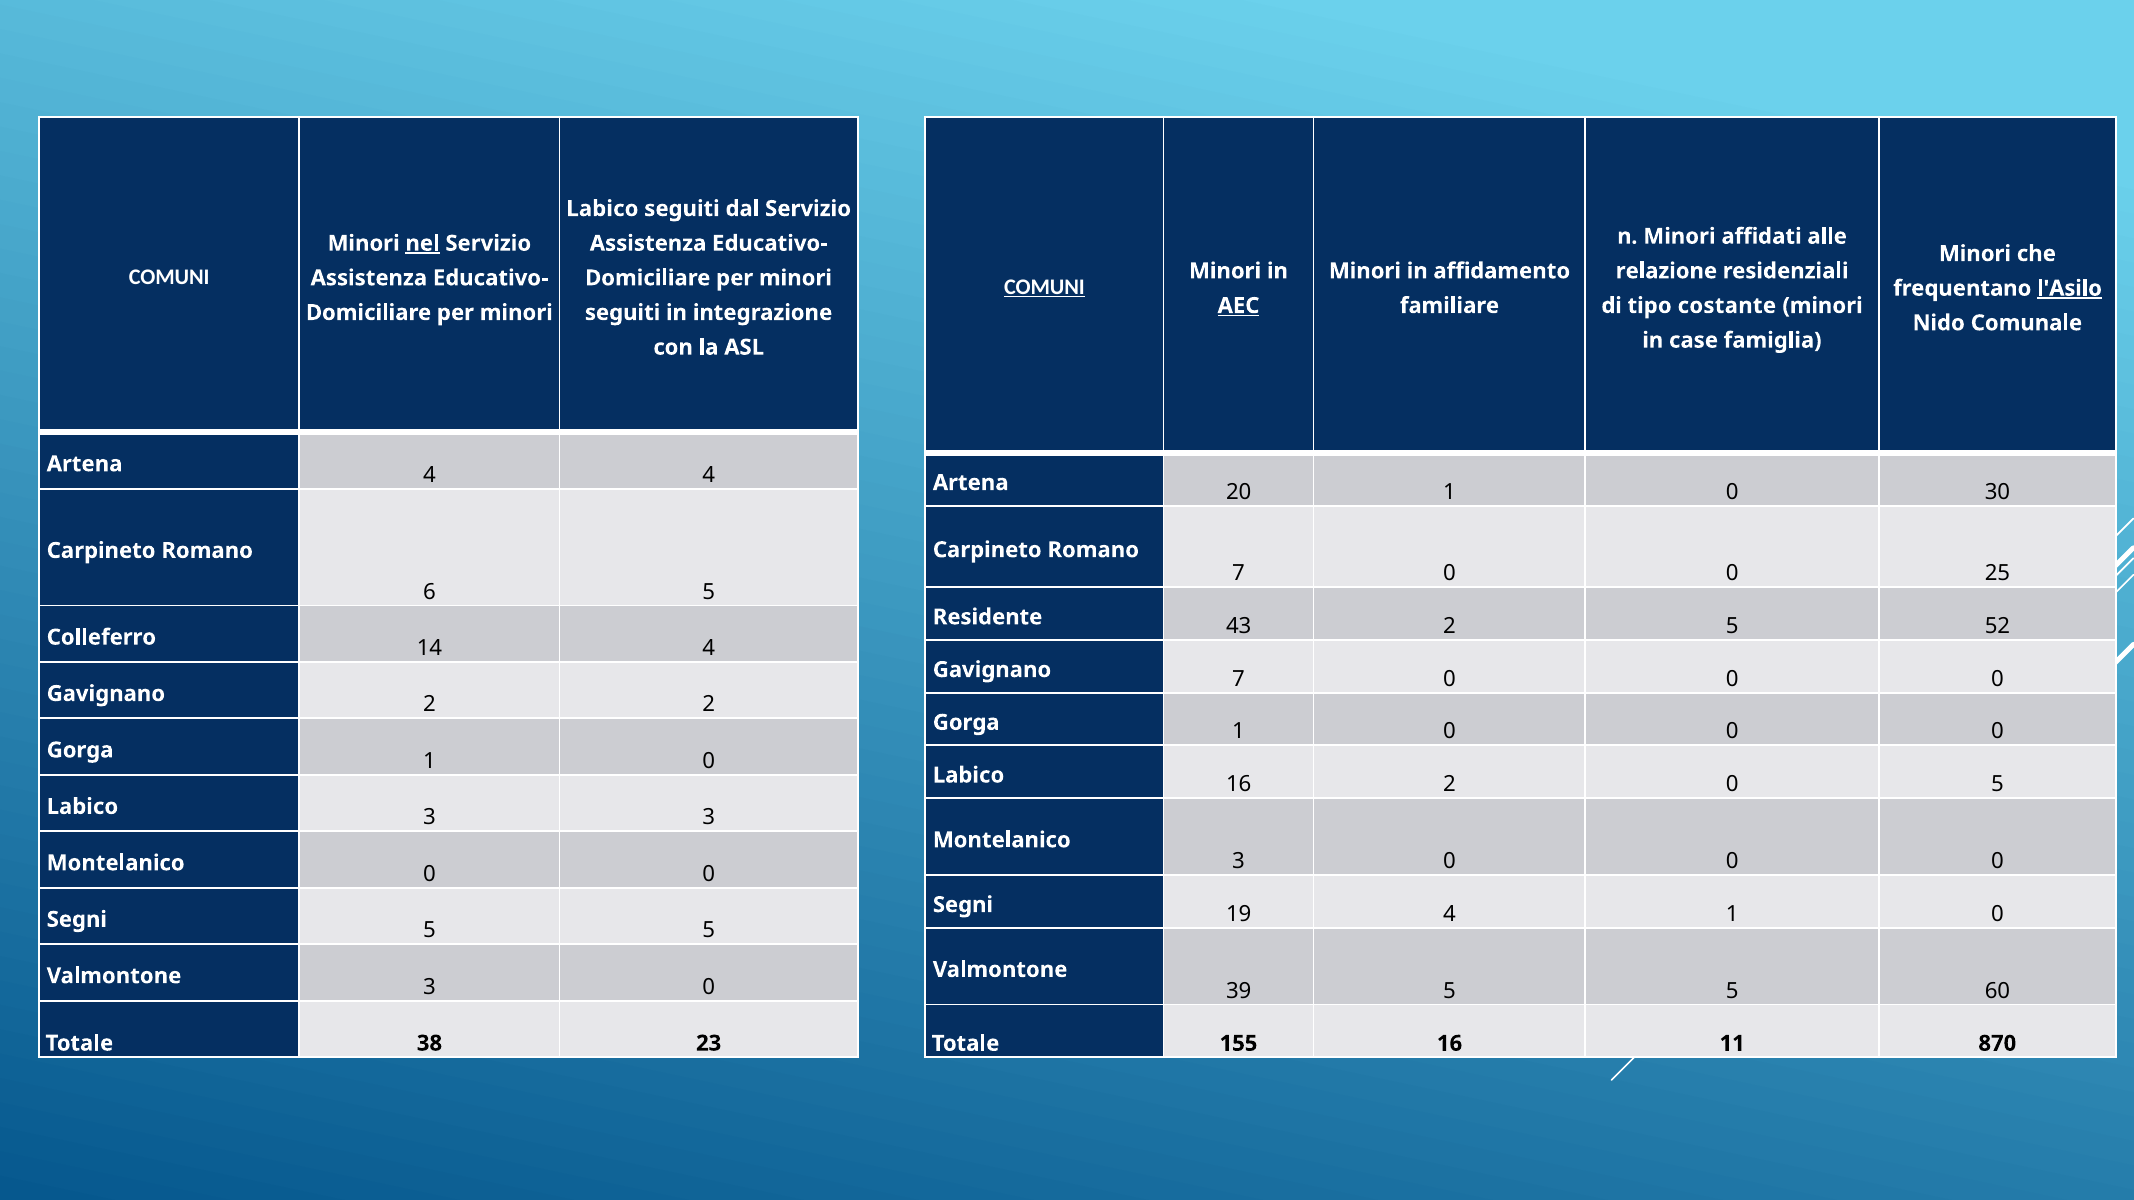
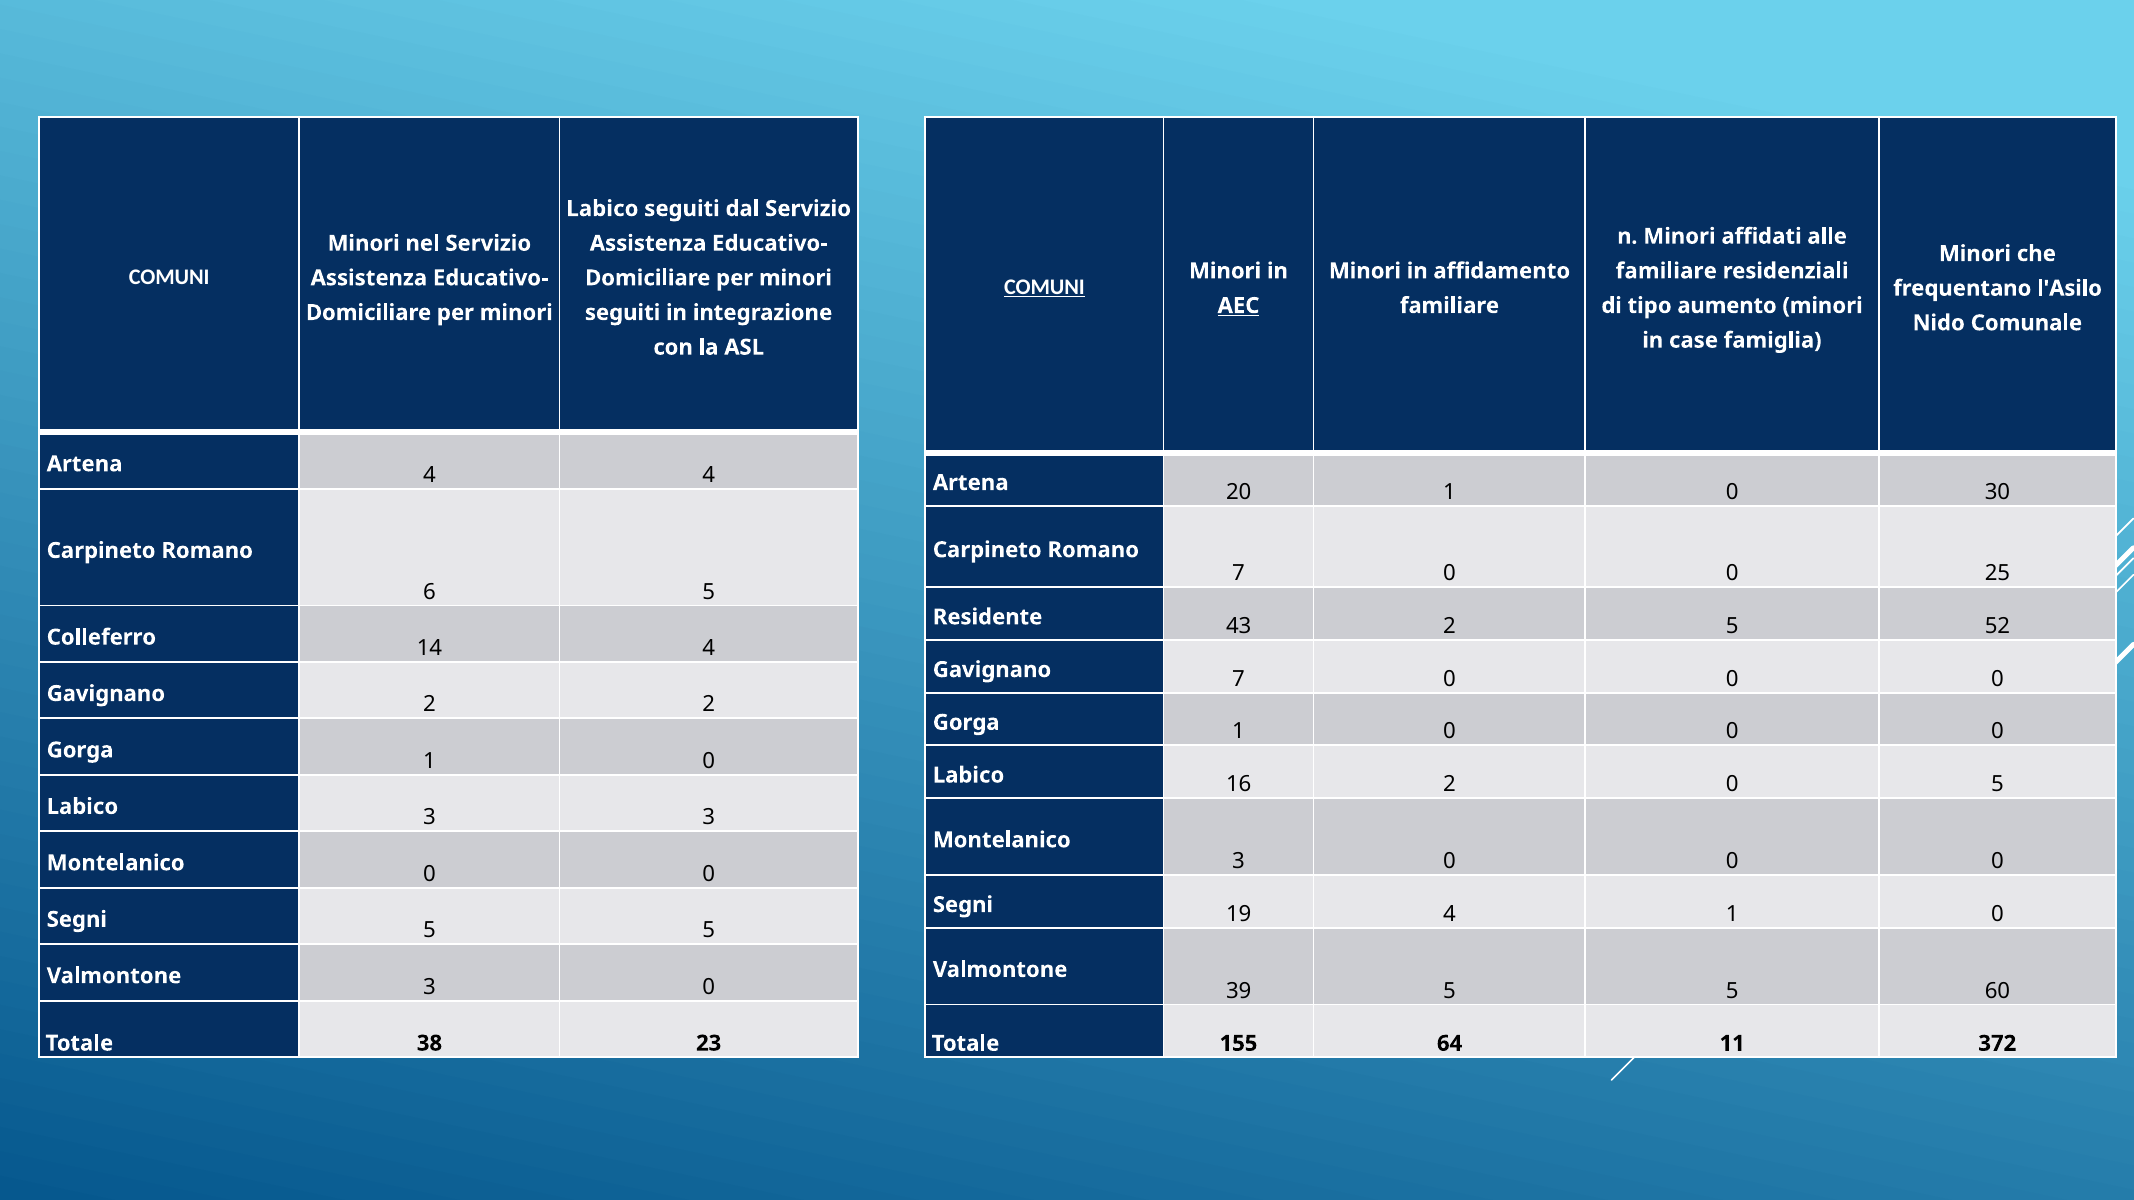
nel underline: present -> none
relazione at (1666, 271): relazione -> familiare
l'Asilo underline: present -> none
costante: costante -> aumento
155 16: 16 -> 64
870: 870 -> 372
